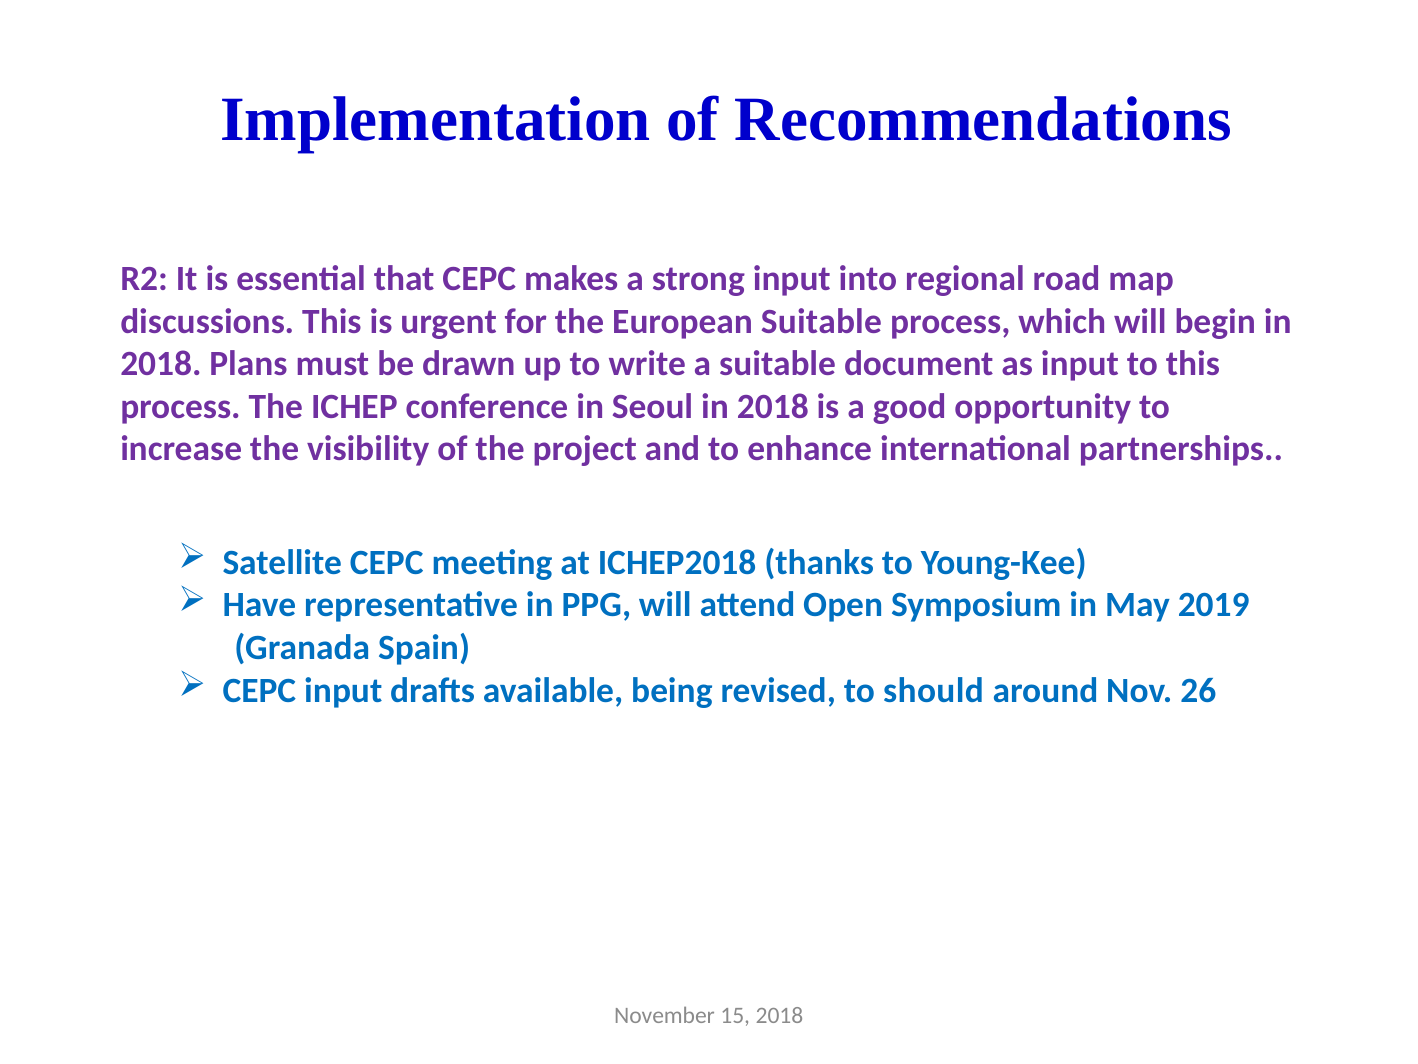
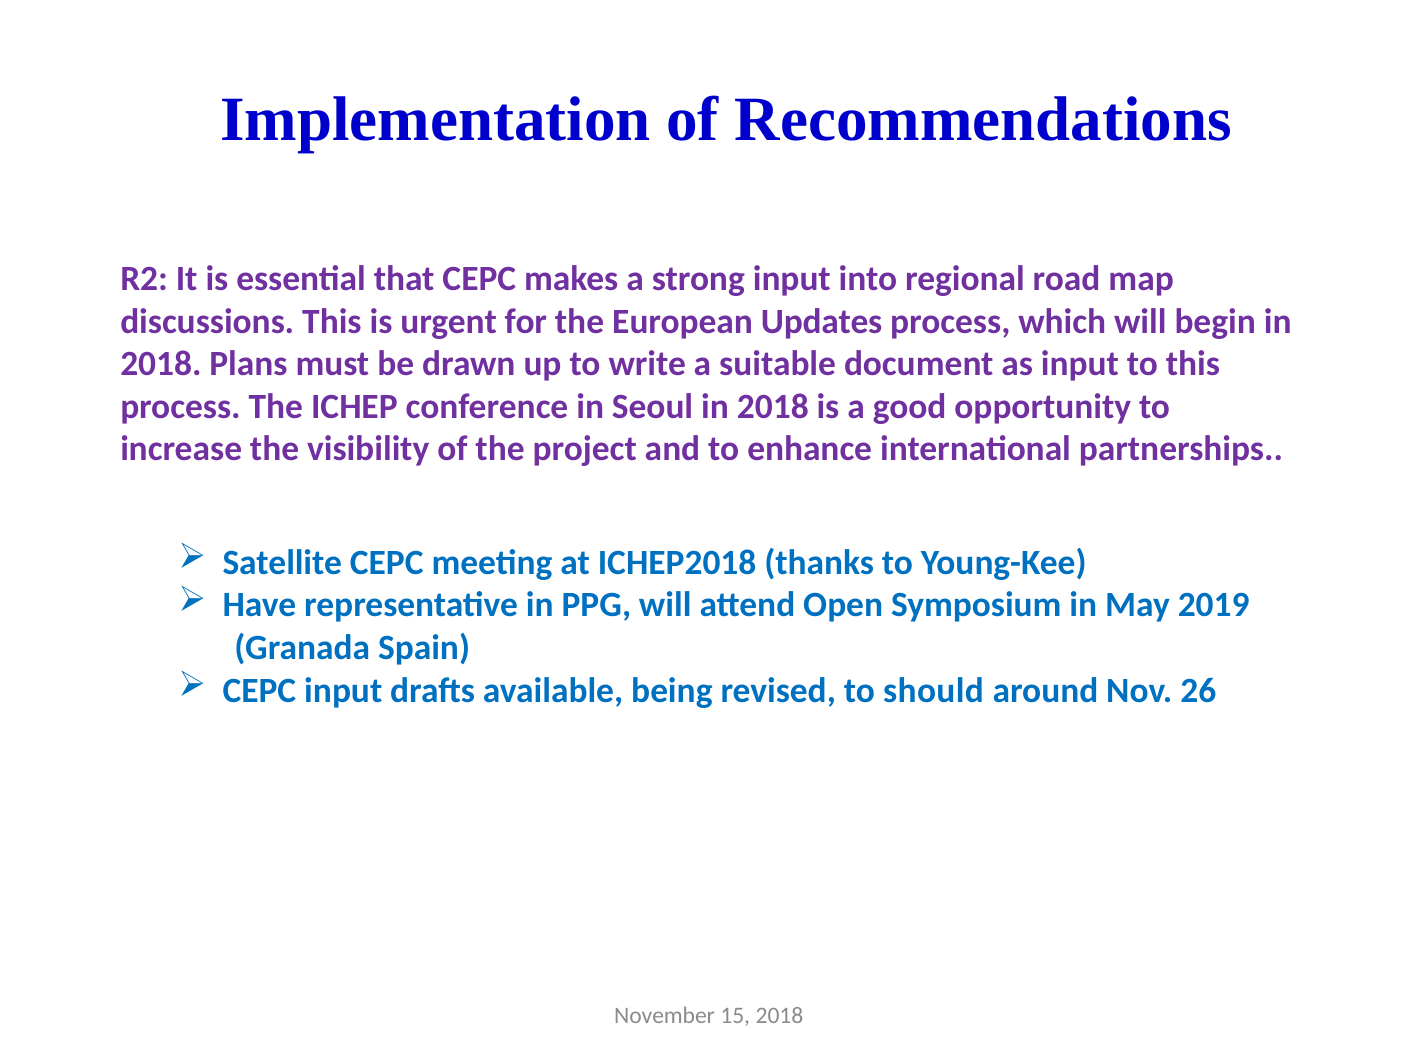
European Suitable: Suitable -> Updates
